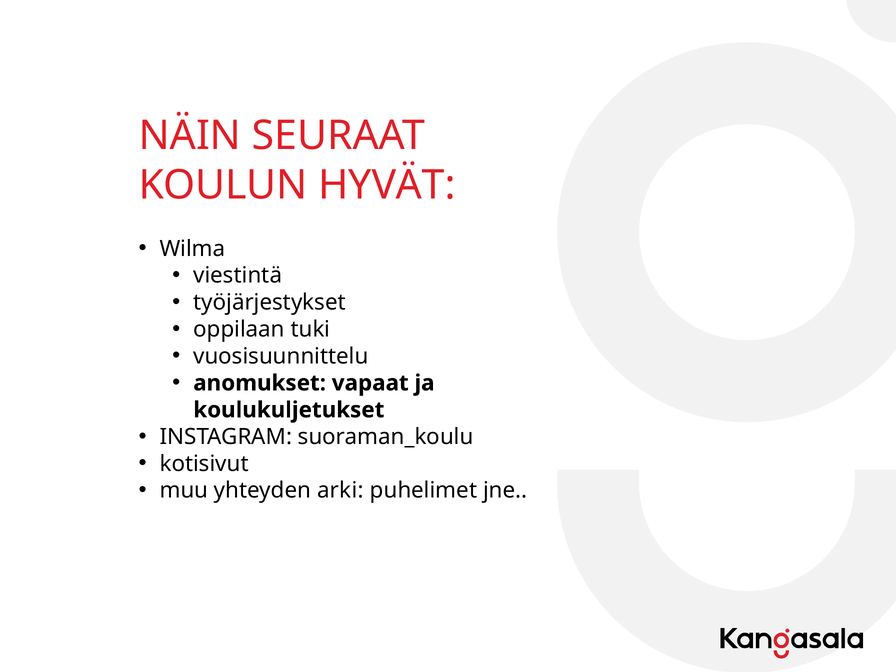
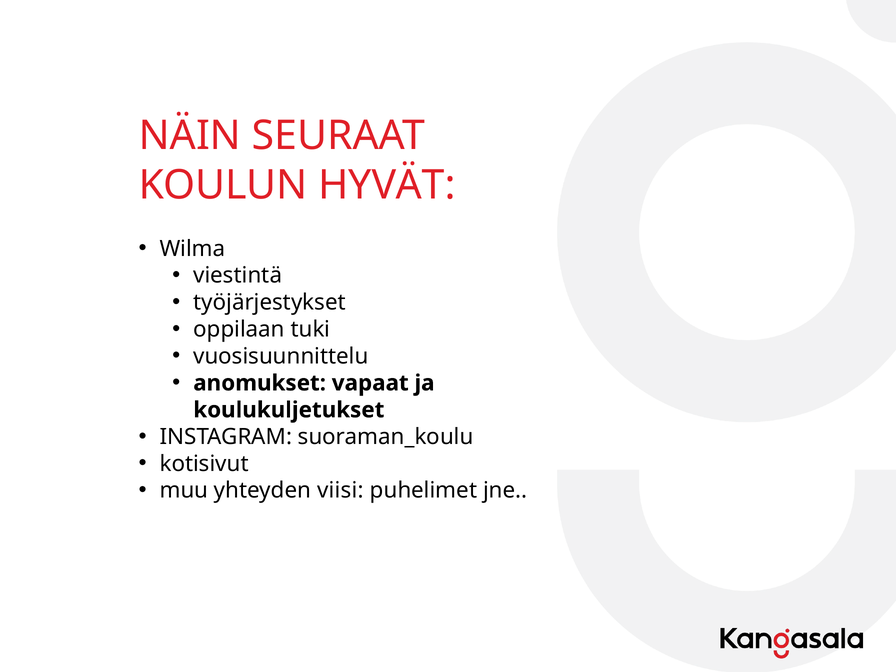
arki: arki -> viisi
